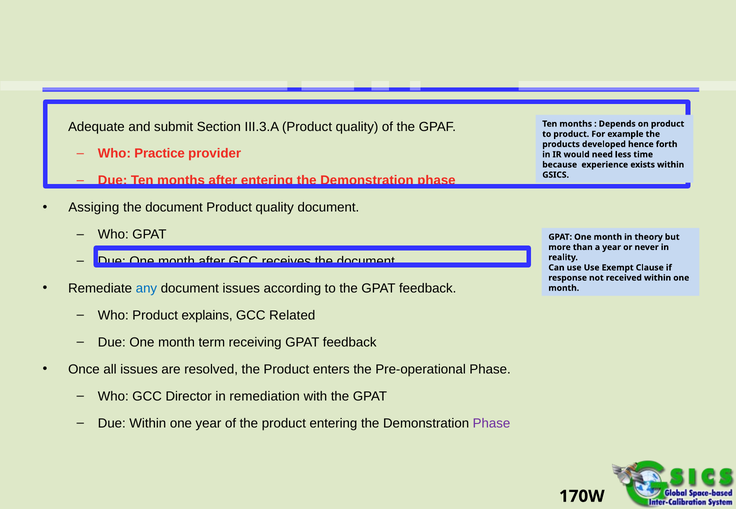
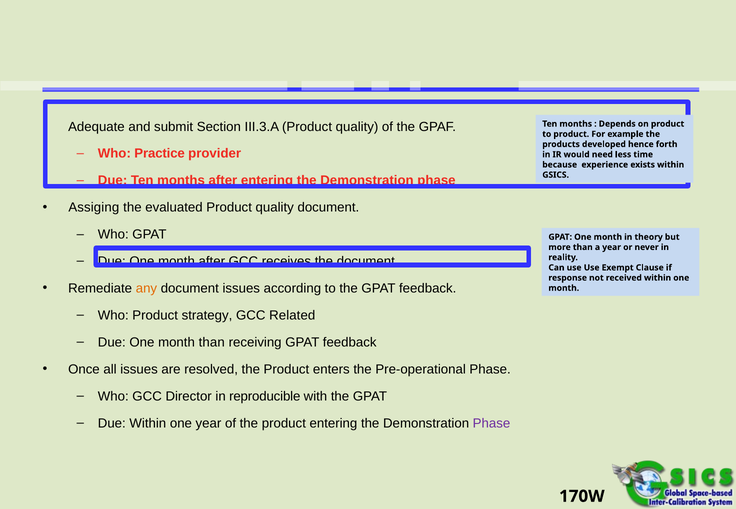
document at (174, 208): document -> evaluated
any colour: blue -> orange
explains: explains -> strategy
month term: term -> than
remediation: remediation -> reproducible
